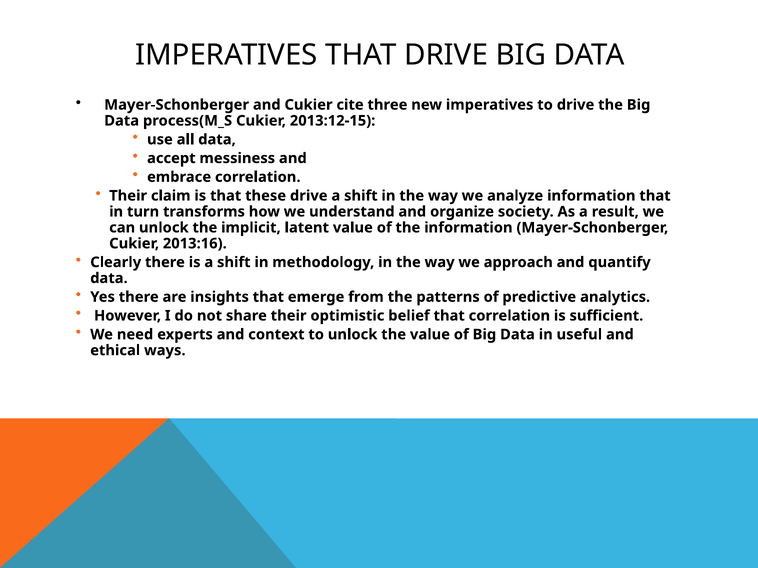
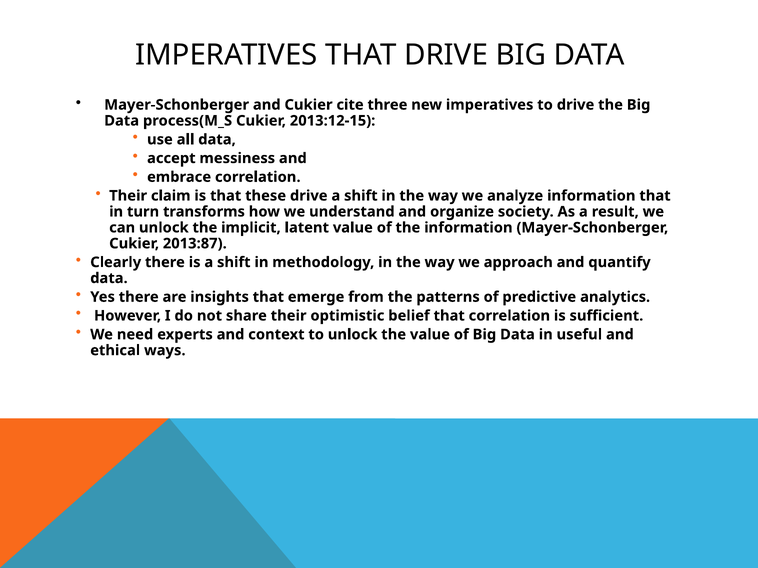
2013:16: 2013:16 -> 2013:87
